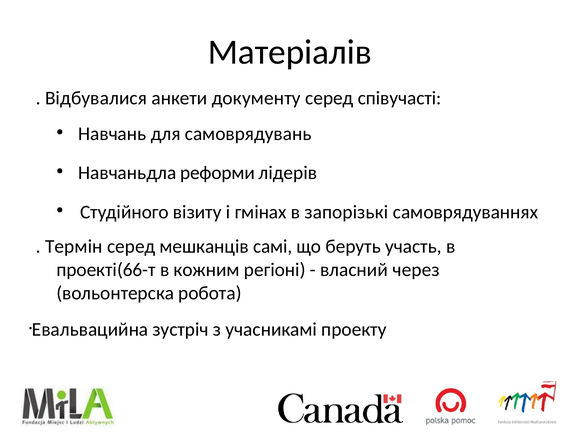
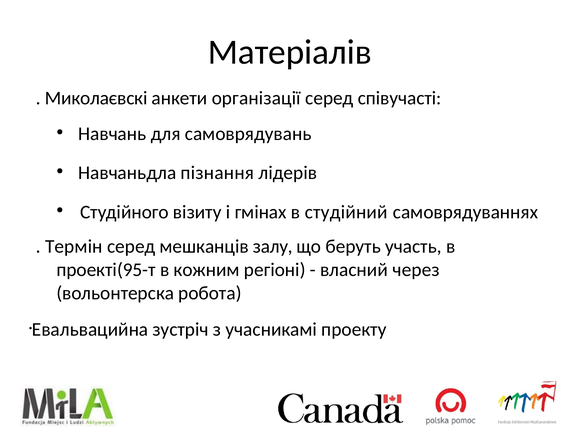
Відбувалися: Відбувалися -> Миколаєвскі
документу: документу -> організації
реформи: реформи -> пізнання
запорізькі: запорізькі -> студійний
самі: самі -> залу
проекті(66-т: проекті(66-т -> проекті(95-т
